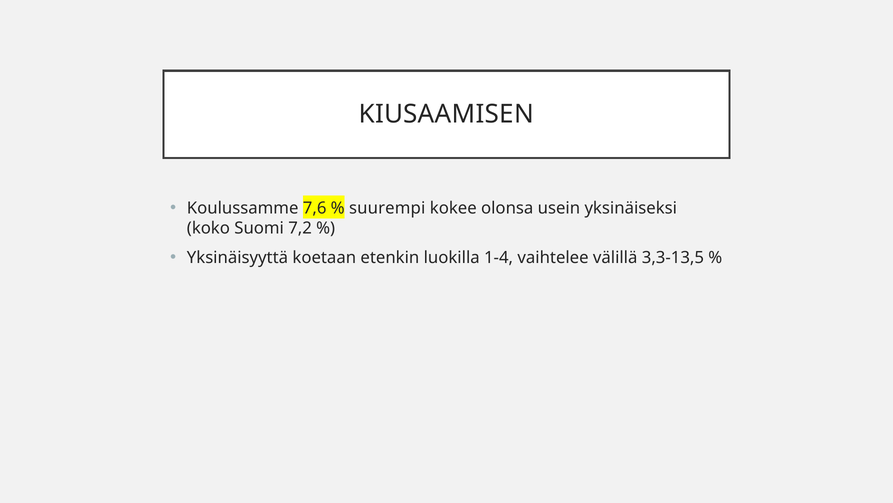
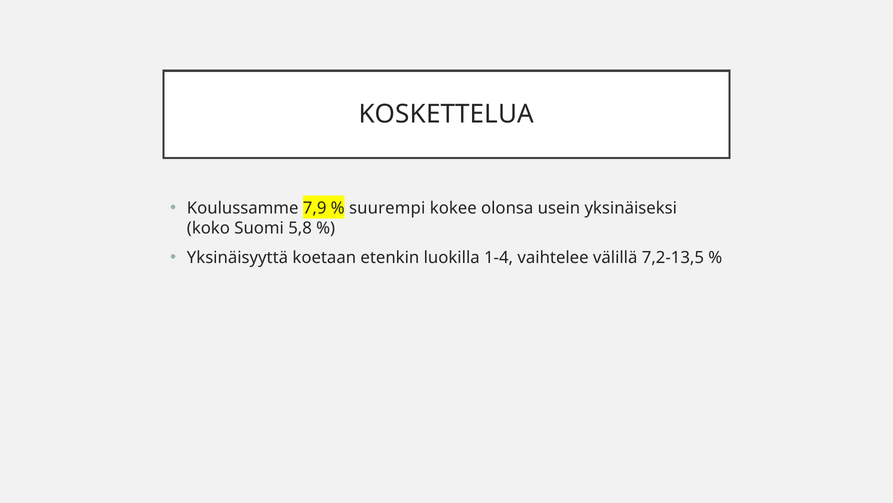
KIUSAAMISEN: KIUSAAMISEN -> KOSKETTELUA
7,6: 7,6 -> 7,9
7,2: 7,2 -> 5,8
3,3-13,5: 3,3-13,5 -> 7,2-13,5
